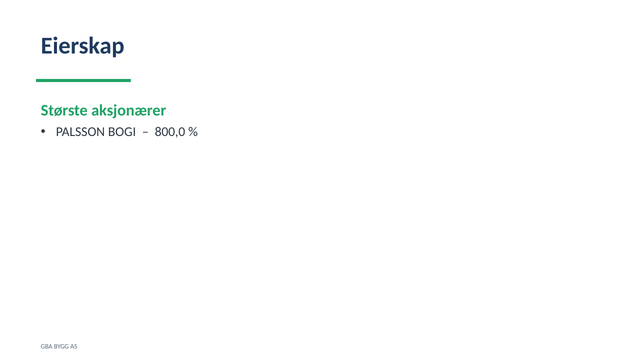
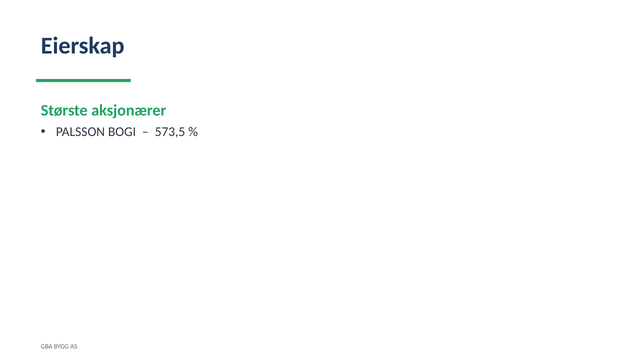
800,0: 800,0 -> 573,5
